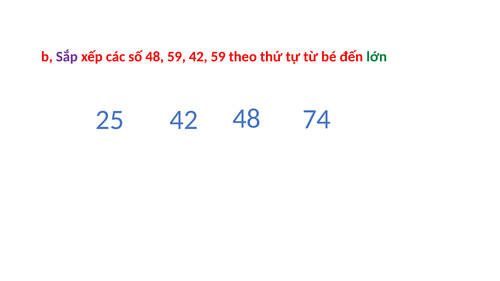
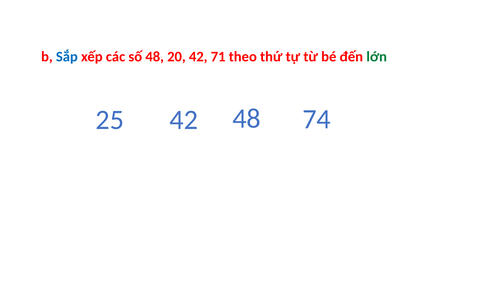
Sắp colour: purple -> blue
48 59: 59 -> 20
42 59: 59 -> 71
